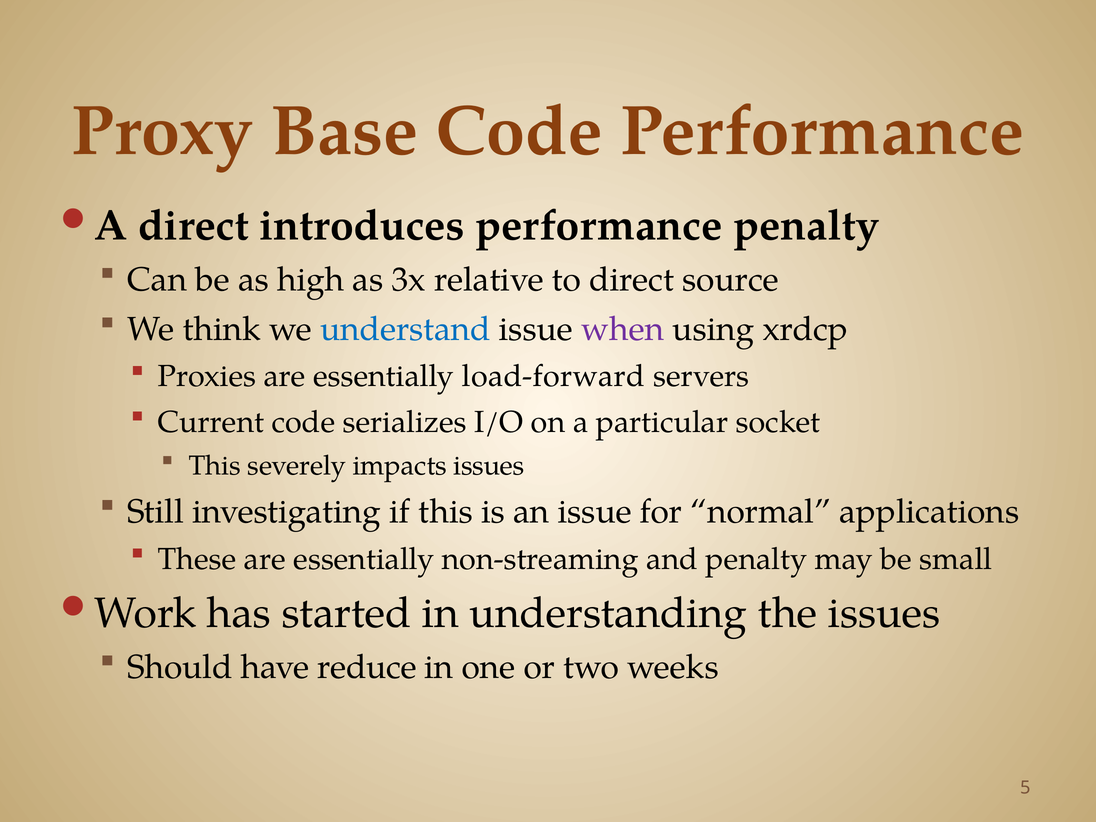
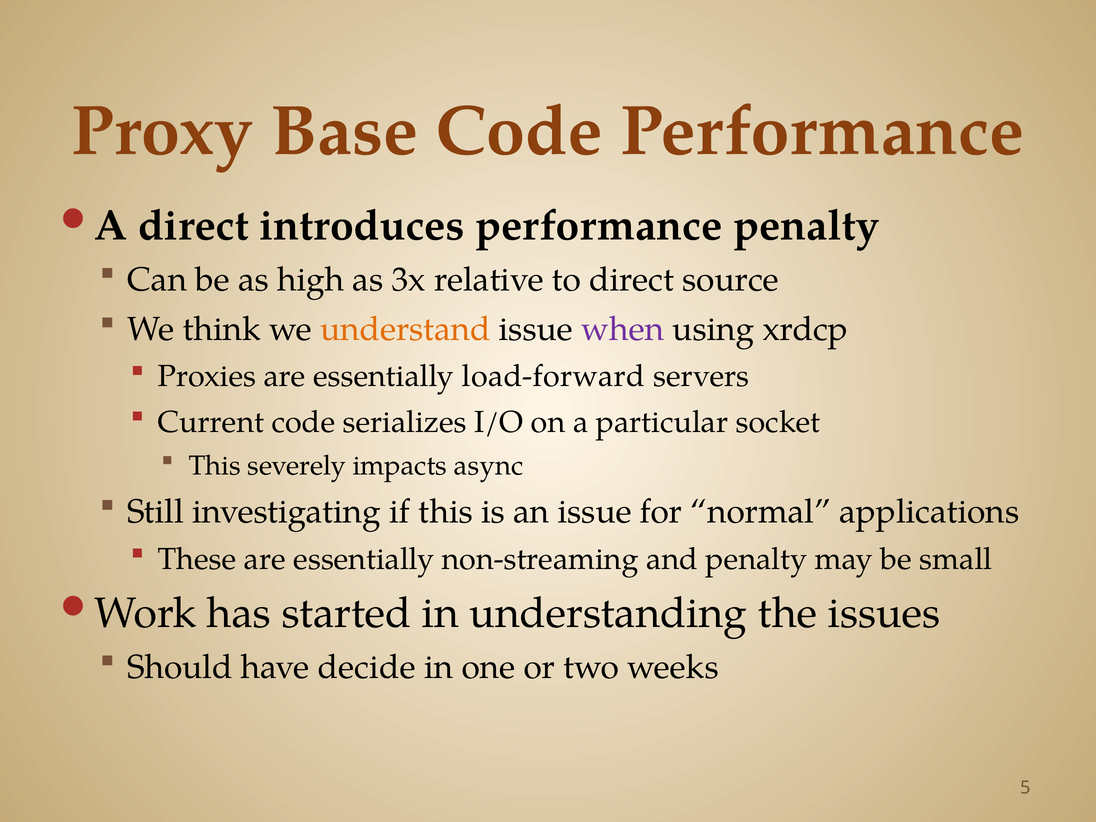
understand colour: blue -> orange
impacts issues: issues -> async
reduce: reduce -> decide
